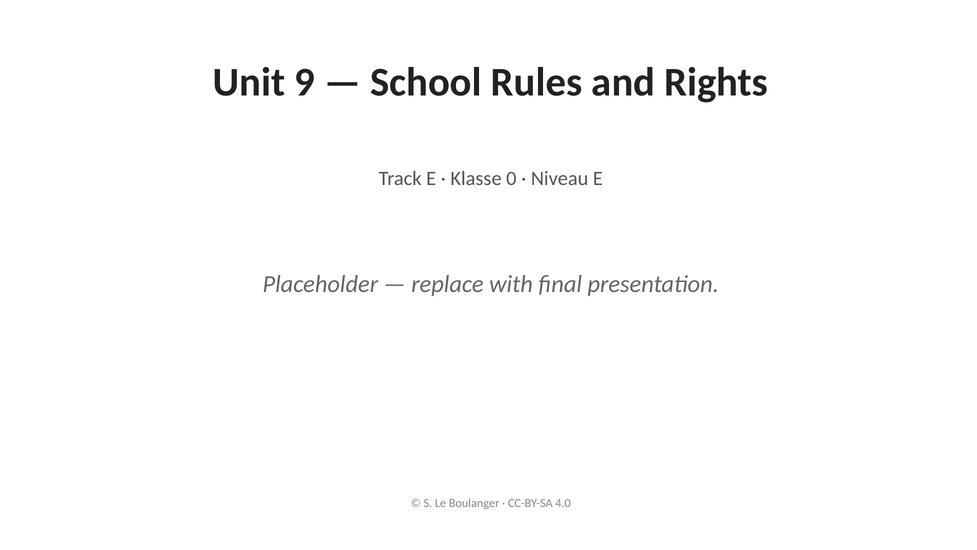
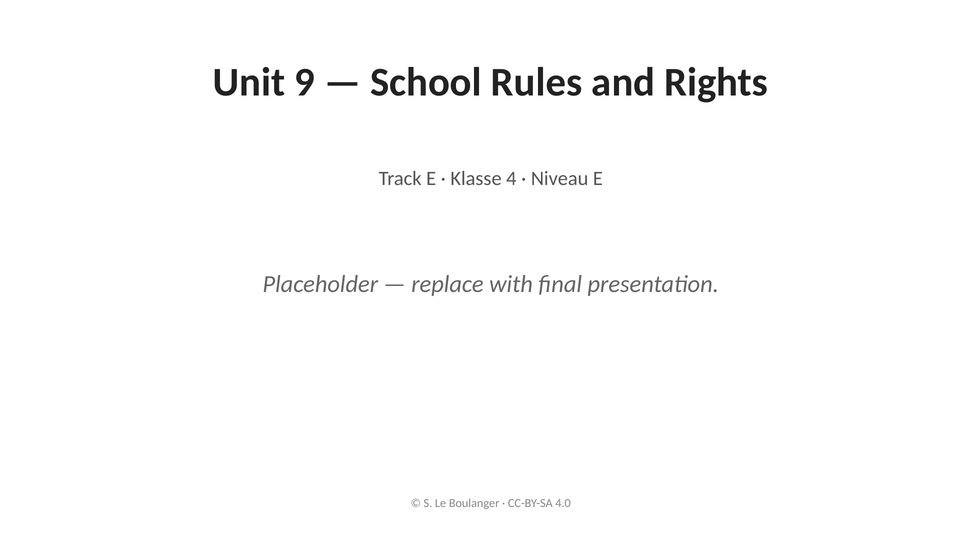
0: 0 -> 4
